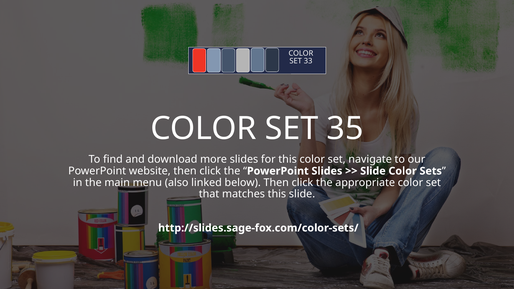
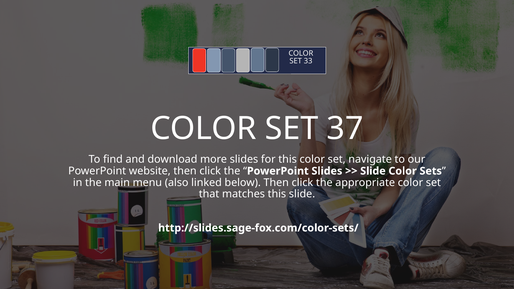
35: 35 -> 37
